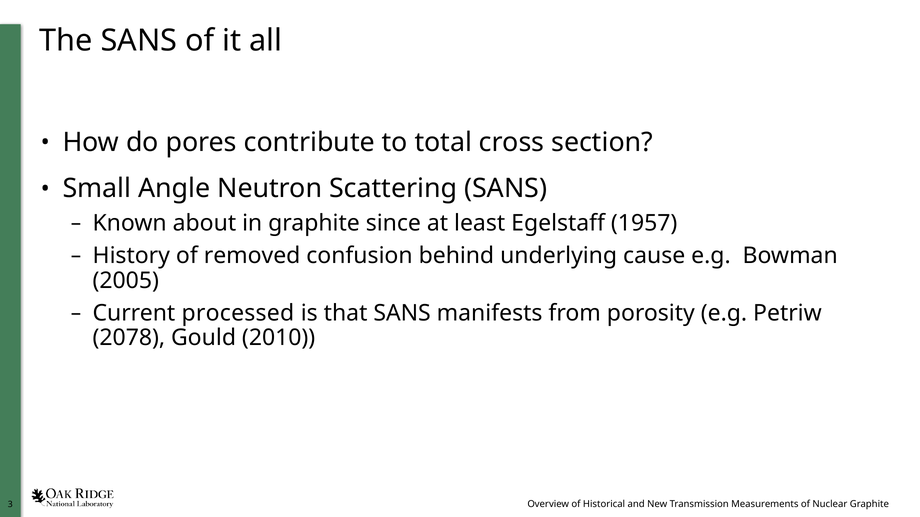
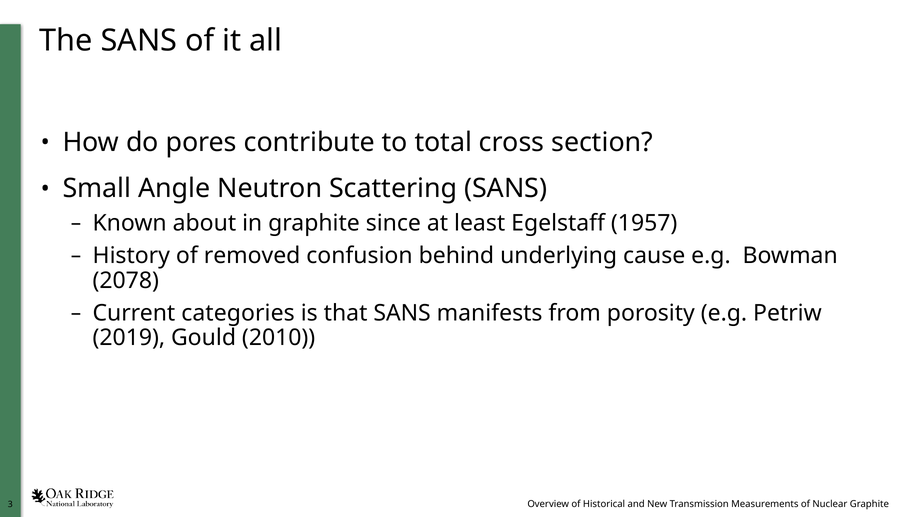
2005: 2005 -> 2078
processed: processed -> categories
2078: 2078 -> 2019
